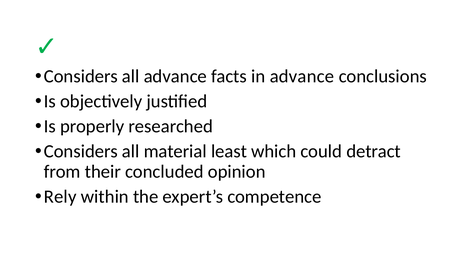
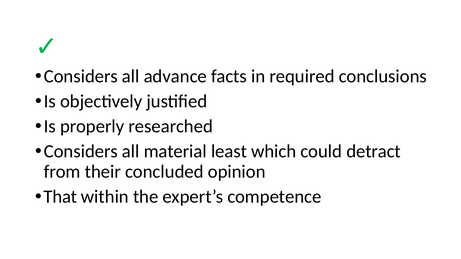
in advance: advance -> required
Rely: Rely -> That
